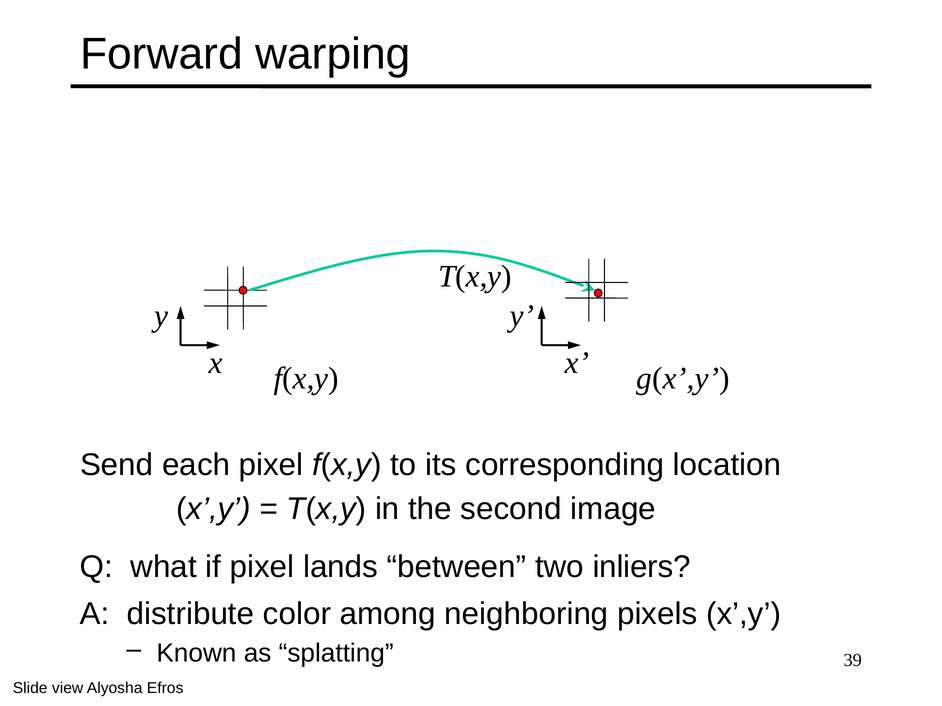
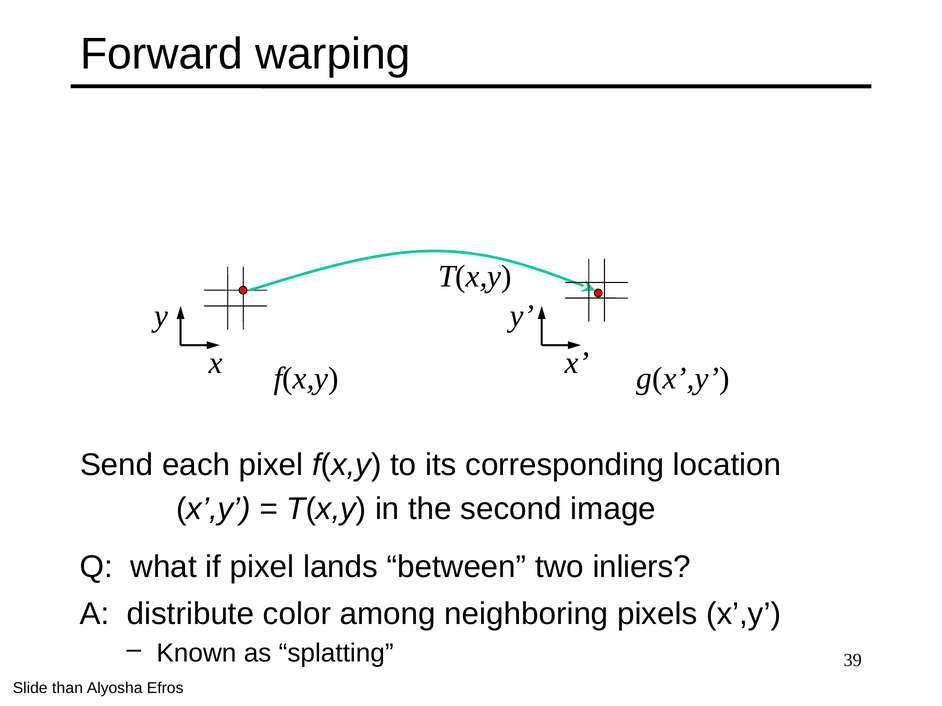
view: view -> than
